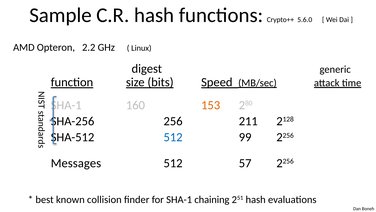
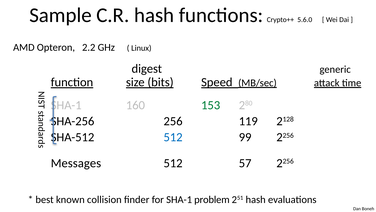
153 colour: orange -> green
211: 211 -> 119
chaining: chaining -> problem
